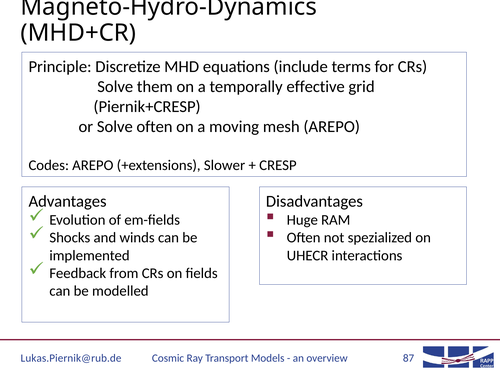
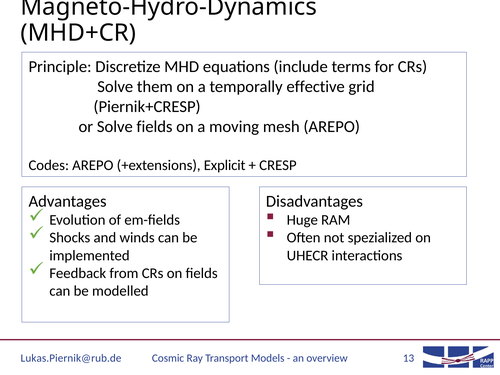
Solve often: often -> fields
Slower: Slower -> Explicit
87: 87 -> 13
